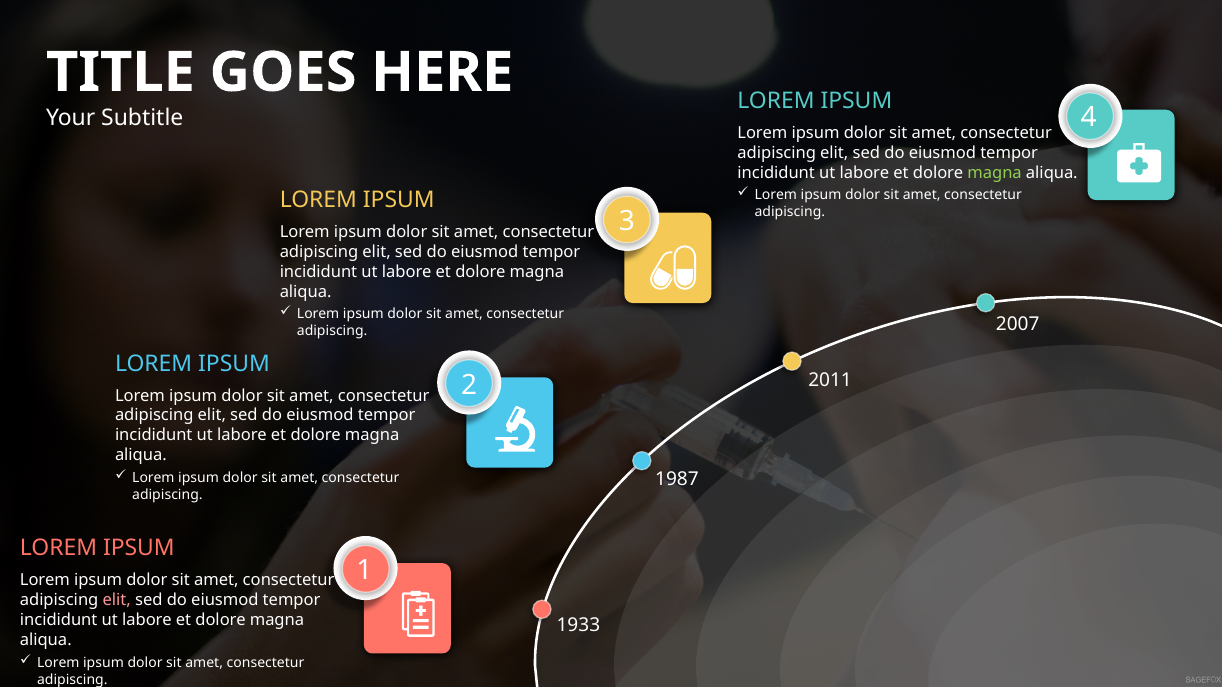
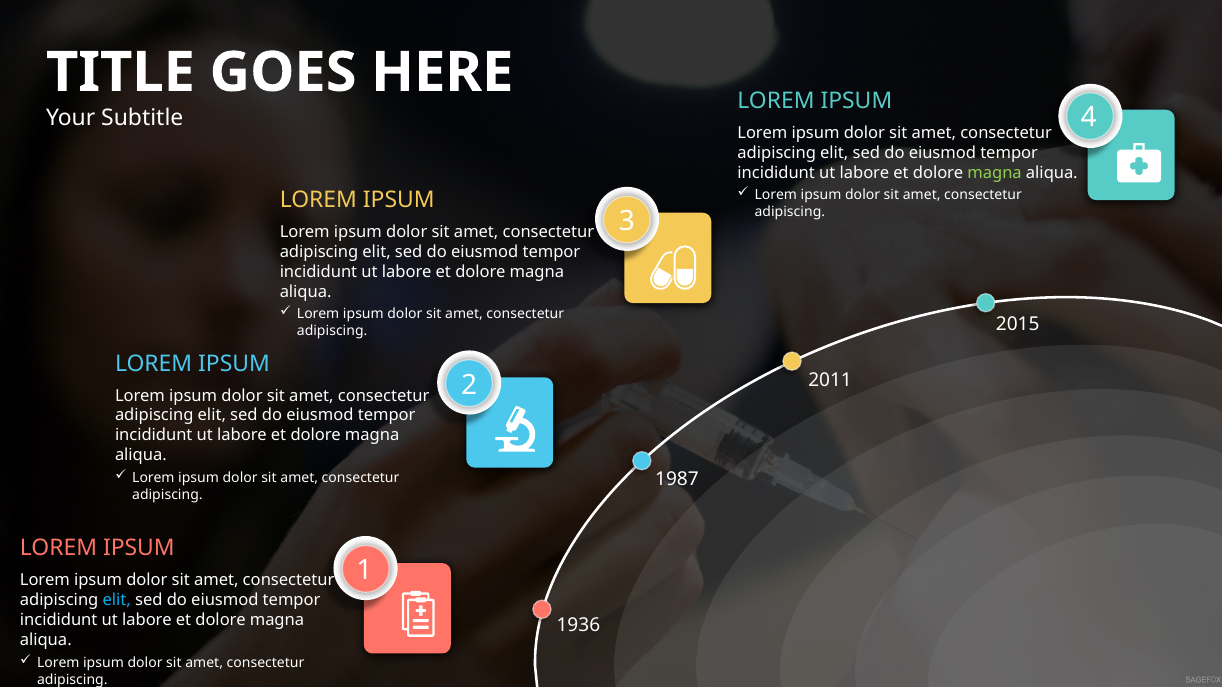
2007: 2007 -> 2015
elit at (117, 601) colour: pink -> light blue
1933: 1933 -> 1936
